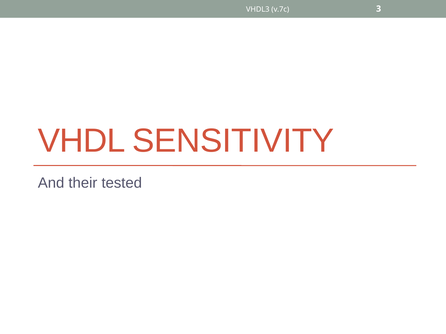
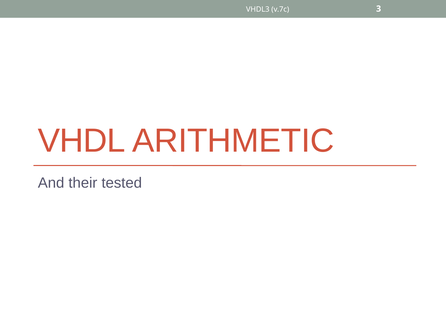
SENSITIVITY: SENSITIVITY -> ARITHMETIC
